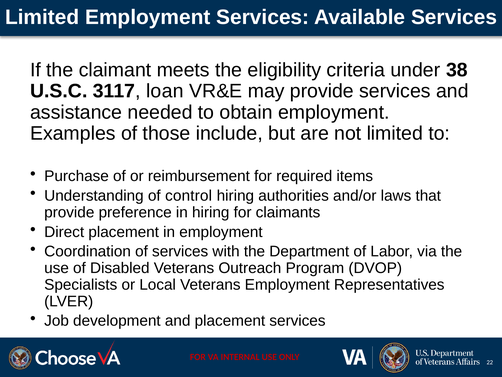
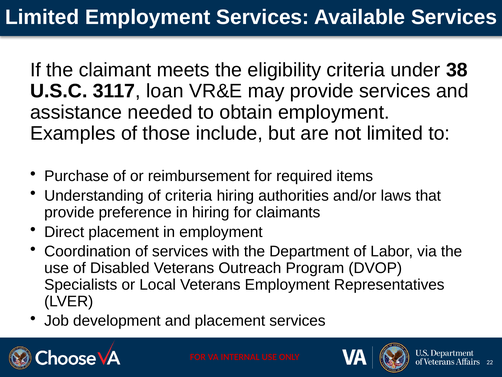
of control: control -> criteria
